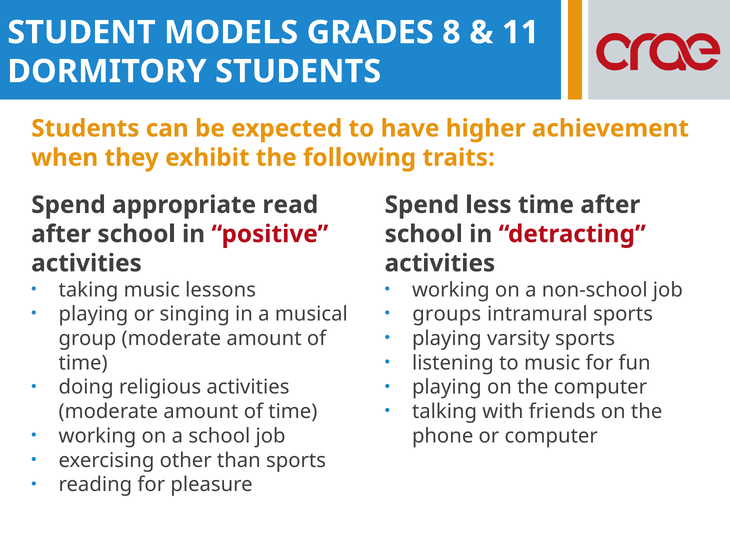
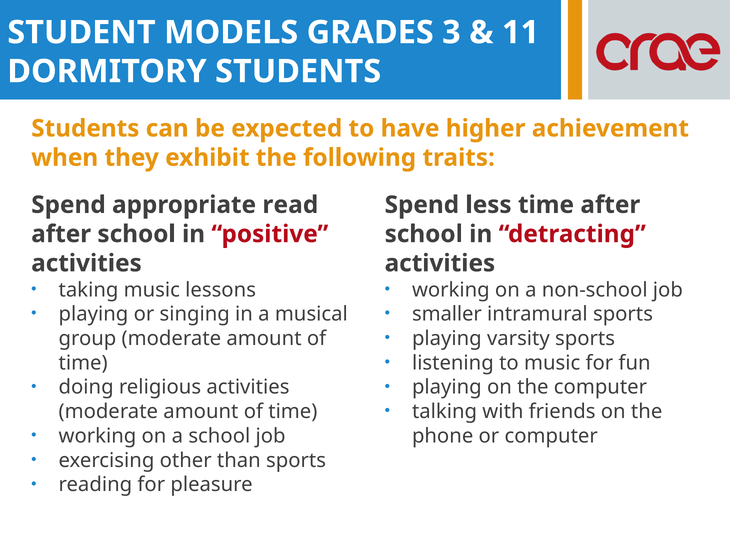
8: 8 -> 3
groups: groups -> smaller
